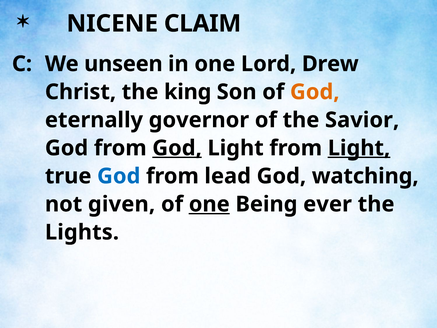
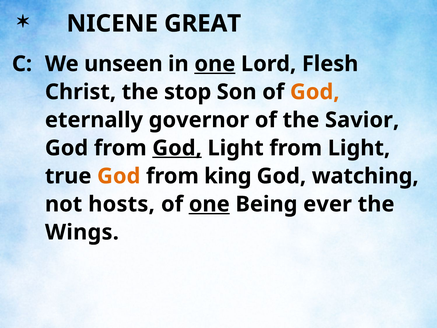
CLAIM: CLAIM -> GREAT
one at (215, 64) underline: none -> present
Drew: Drew -> Flesh
king: king -> stop
Light at (359, 148) underline: present -> none
God at (119, 176) colour: blue -> orange
lead: lead -> king
given: given -> hosts
Lights: Lights -> Wings
